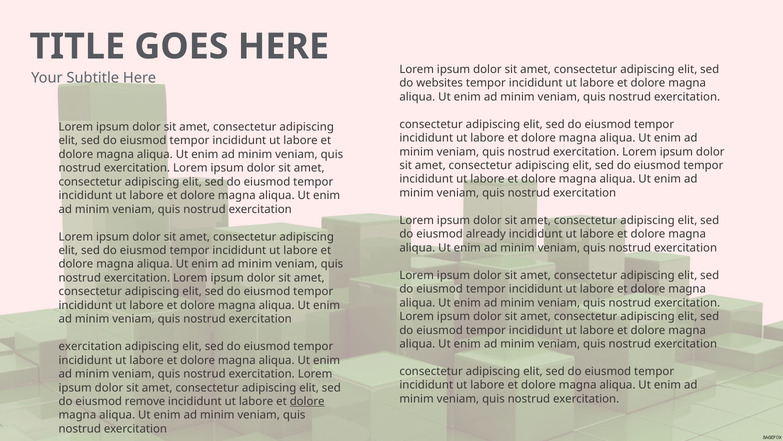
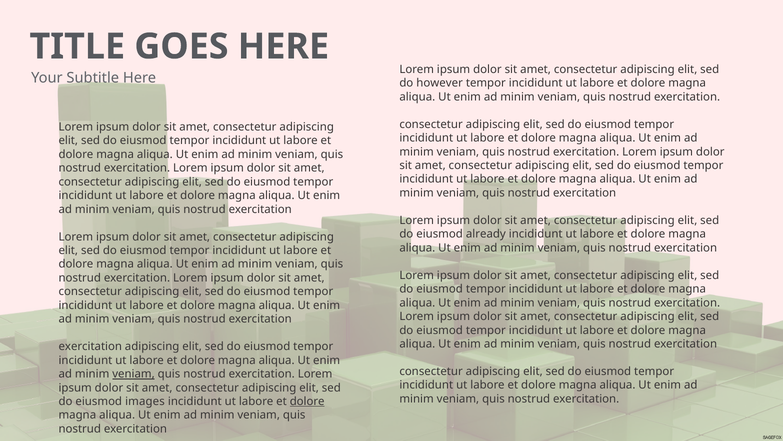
websites: websites -> however
veniam at (133, 374) underline: none -> present
remove: remove -> images
